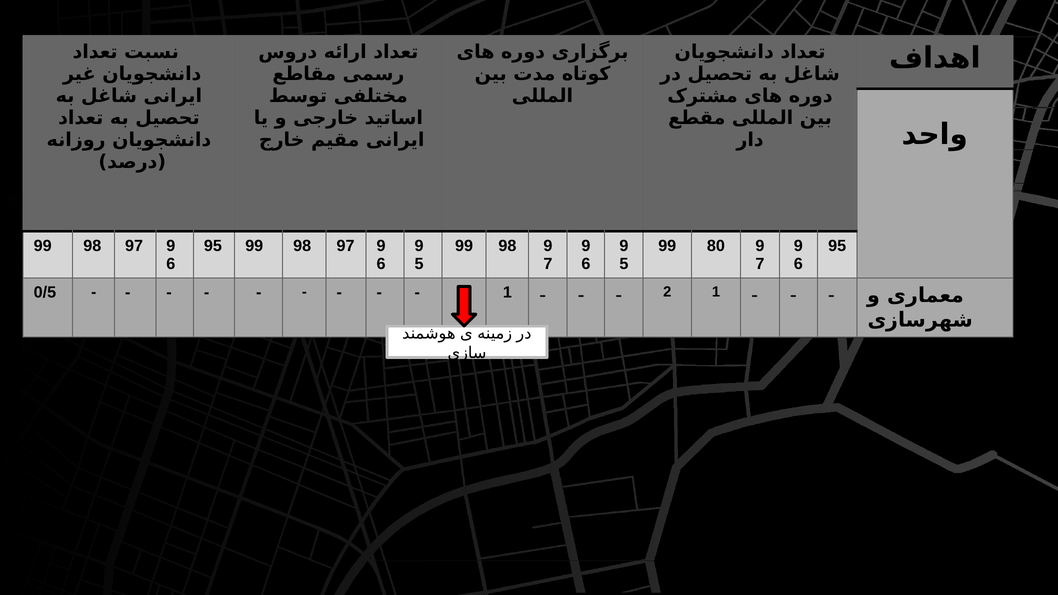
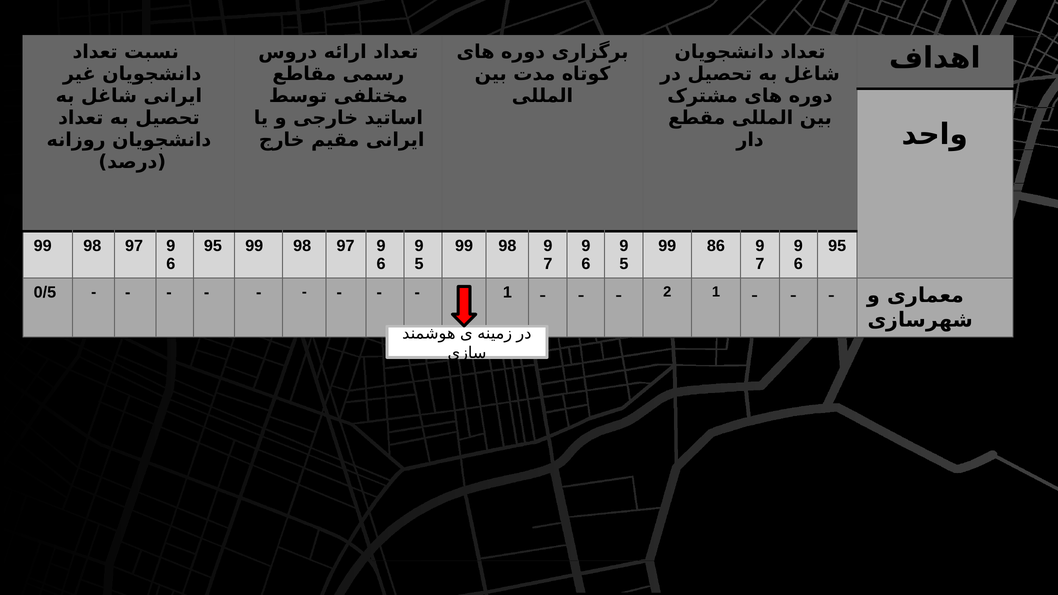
80: 80 -> 86
